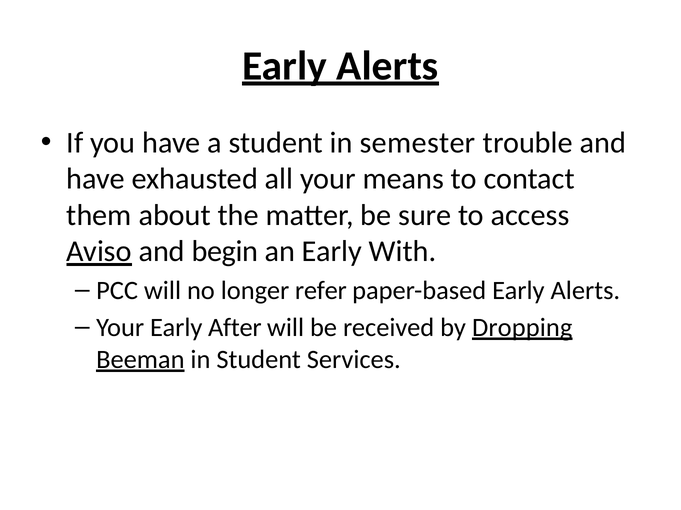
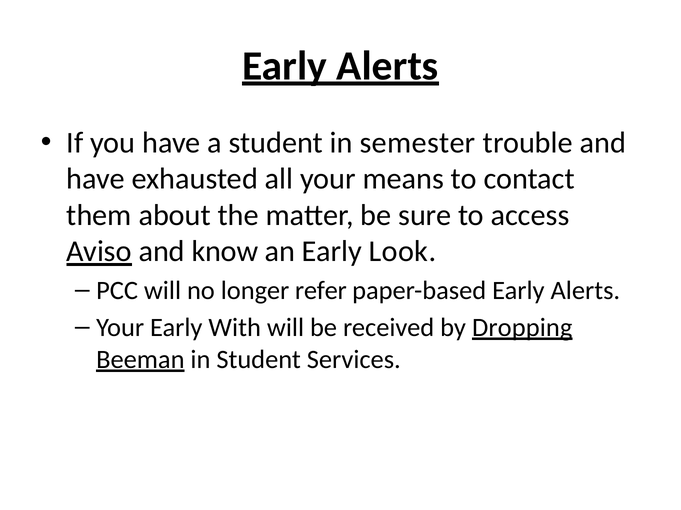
begin: begin -> know
With: With -> Look
After: After -> With
